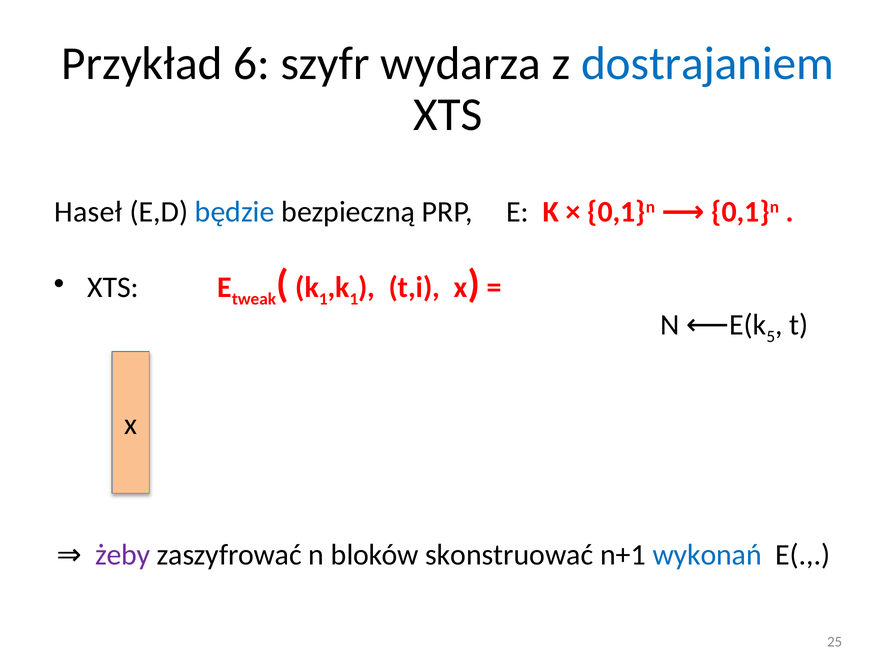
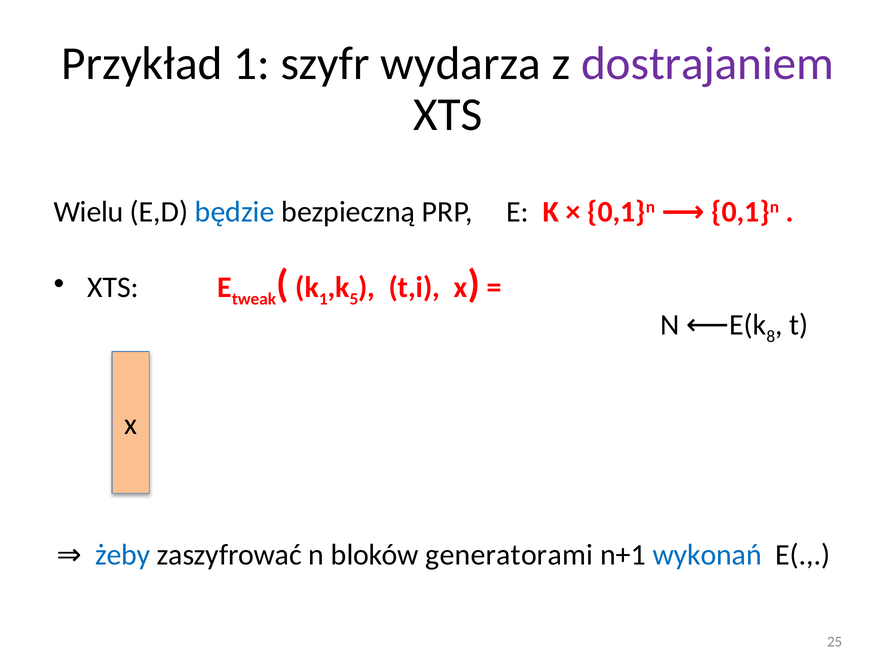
Przykład 6: 6 -> 1
dostrajaniem colour: blue -> purple
Haseł: Haseł -> Wielu
1 at (354, 299): 1 -> 5
5: 5 -> 8
żeby colour: purple -> blue
skonstruować: skonstruować -> generatorami
